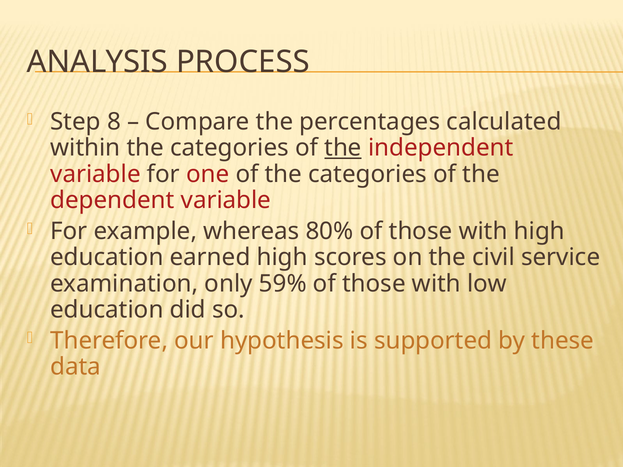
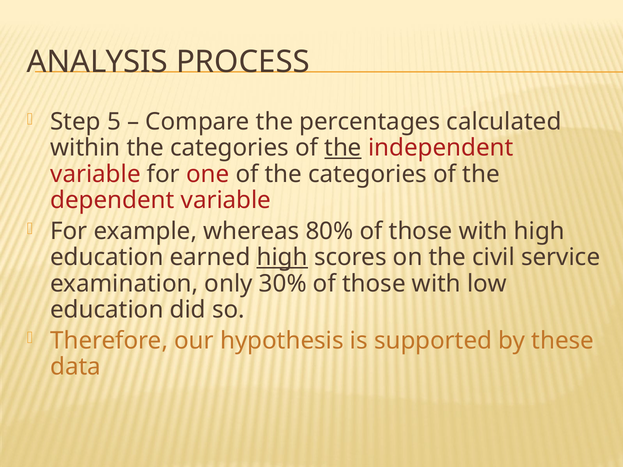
8: 8 -> 5
high at (282, 258) underline: none -> present
59%: 59% -> 30%
